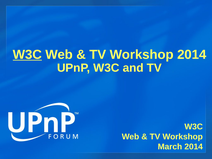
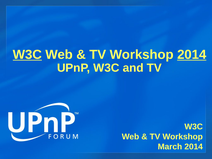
2014 at (192, 55) underline: none -> present
